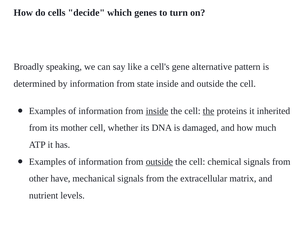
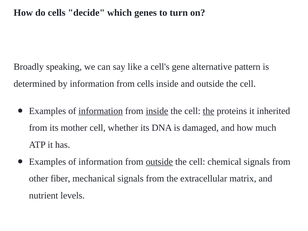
from state: state -> cells
information at (101, 111) underline: none -> present
have: have -> fiber
